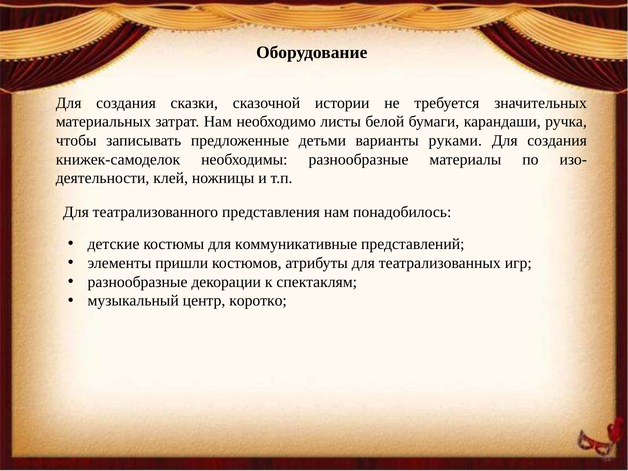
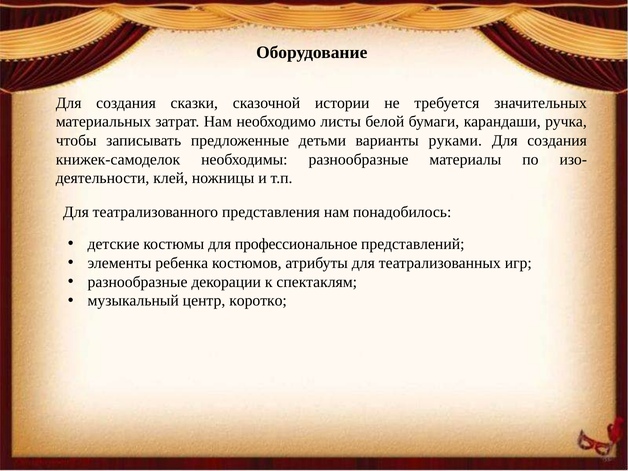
коммуникативные: коммуникативные -> профессиональное
пришли: пришли -> ребенка
